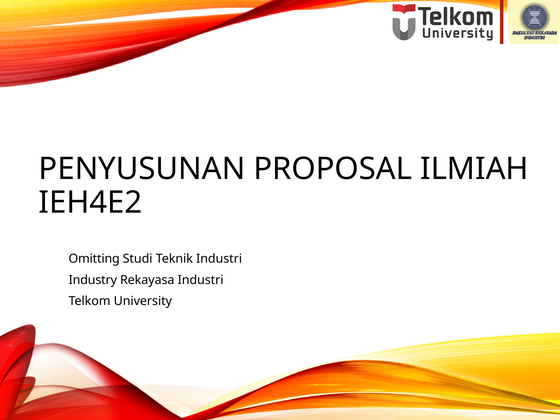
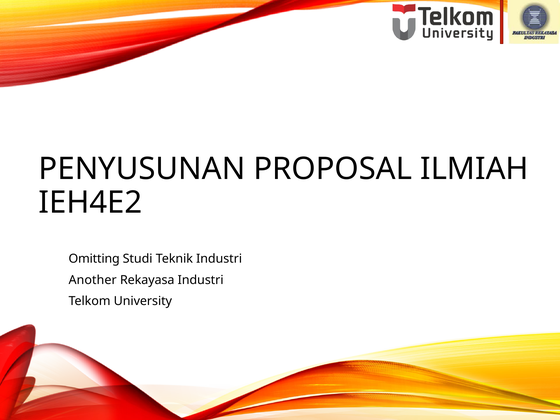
Industry: Industry -> Another
